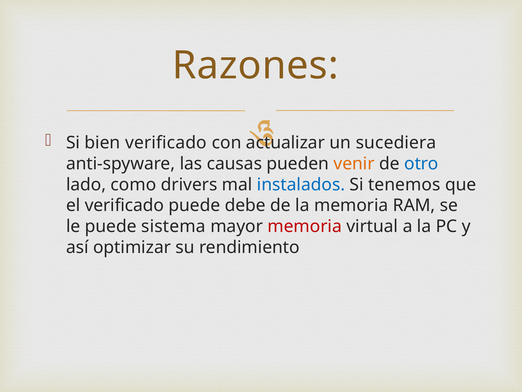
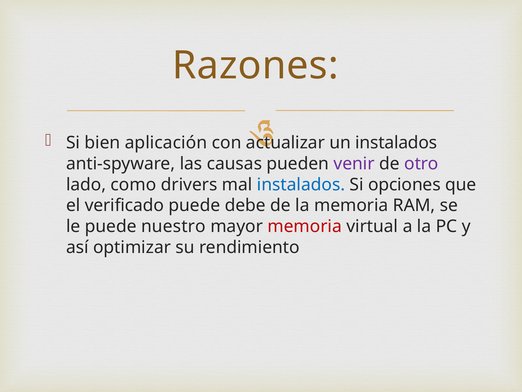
bien verificado: verificado -> aplicación
un sucediera: sucediera -> instalados
venir colour: orange -> purple
otro colour: blue -> purple
tenemos: tenemos -> opciones
sistema: sistema -> nuestro
